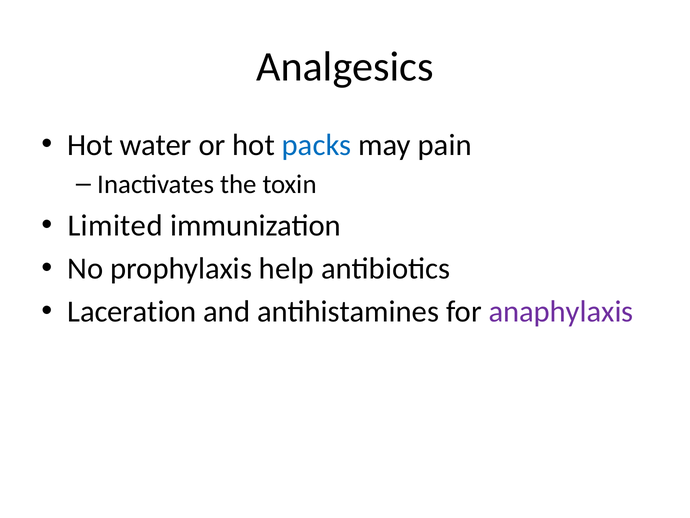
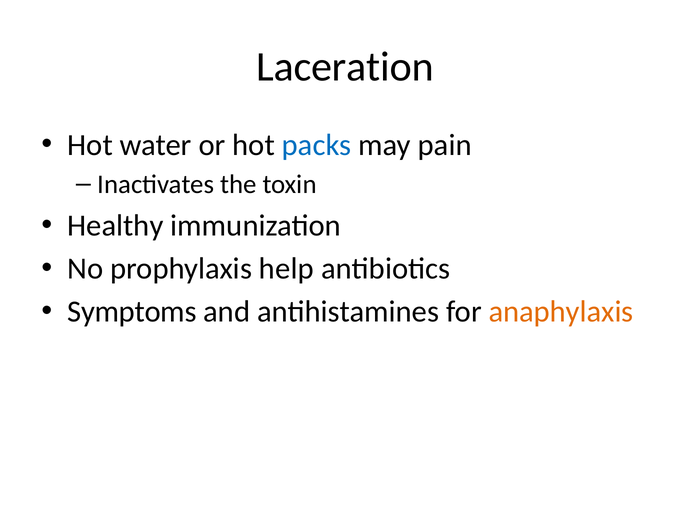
Analgesics: Analgesics -> Laceration
Limited: Limited -> Healthy
Laceration: Laceration -> Symptoms
anaphylaxis colour: purple -> orange
